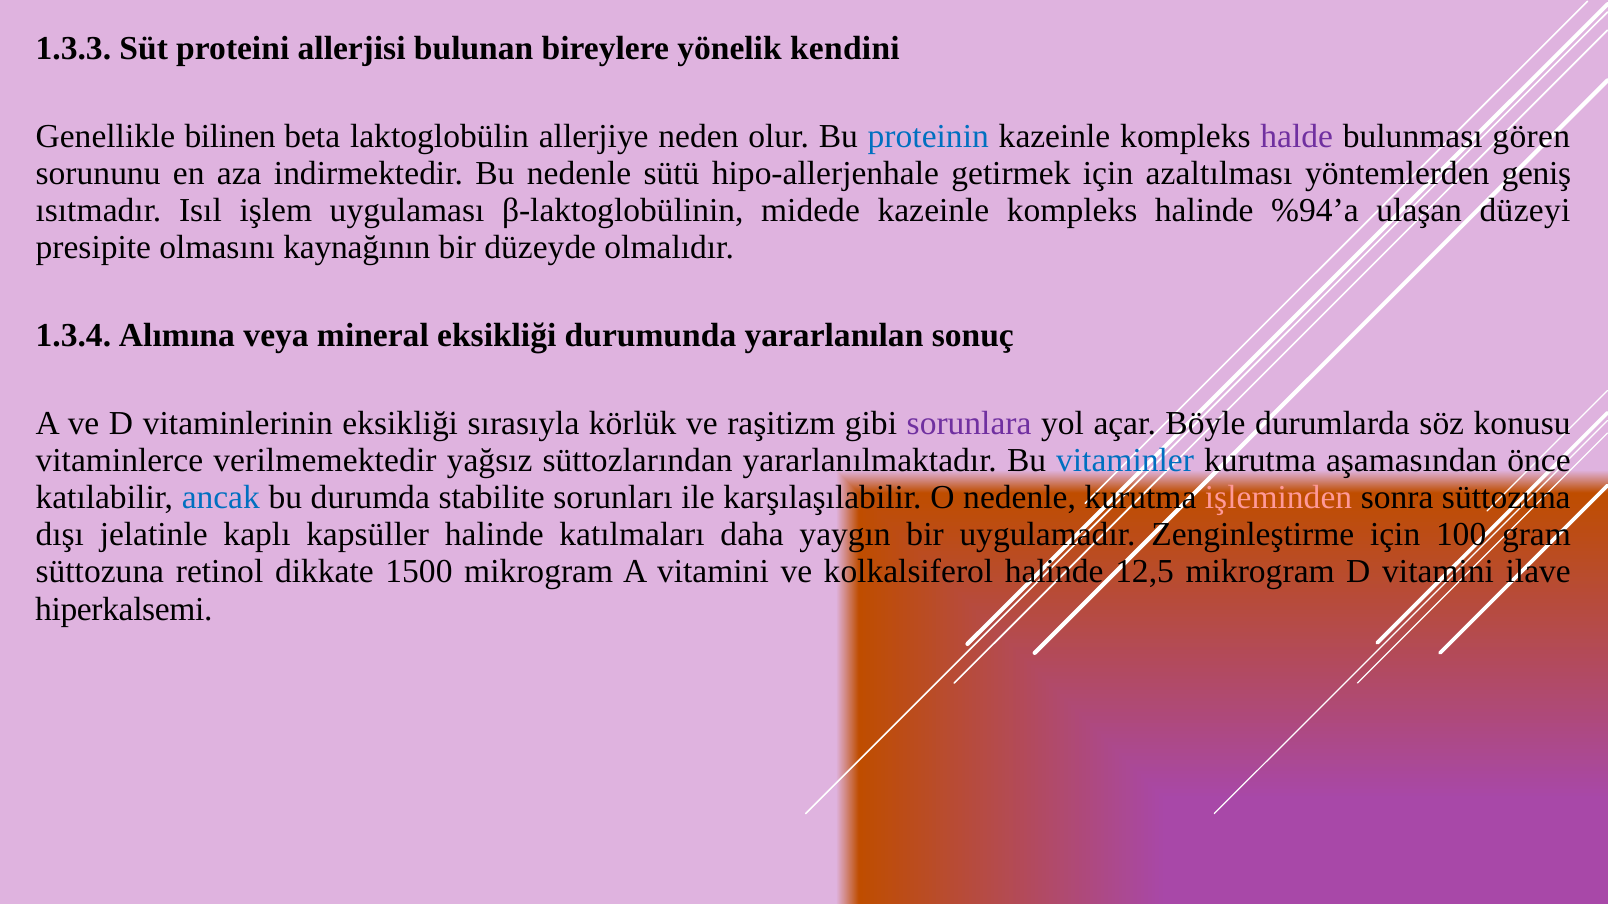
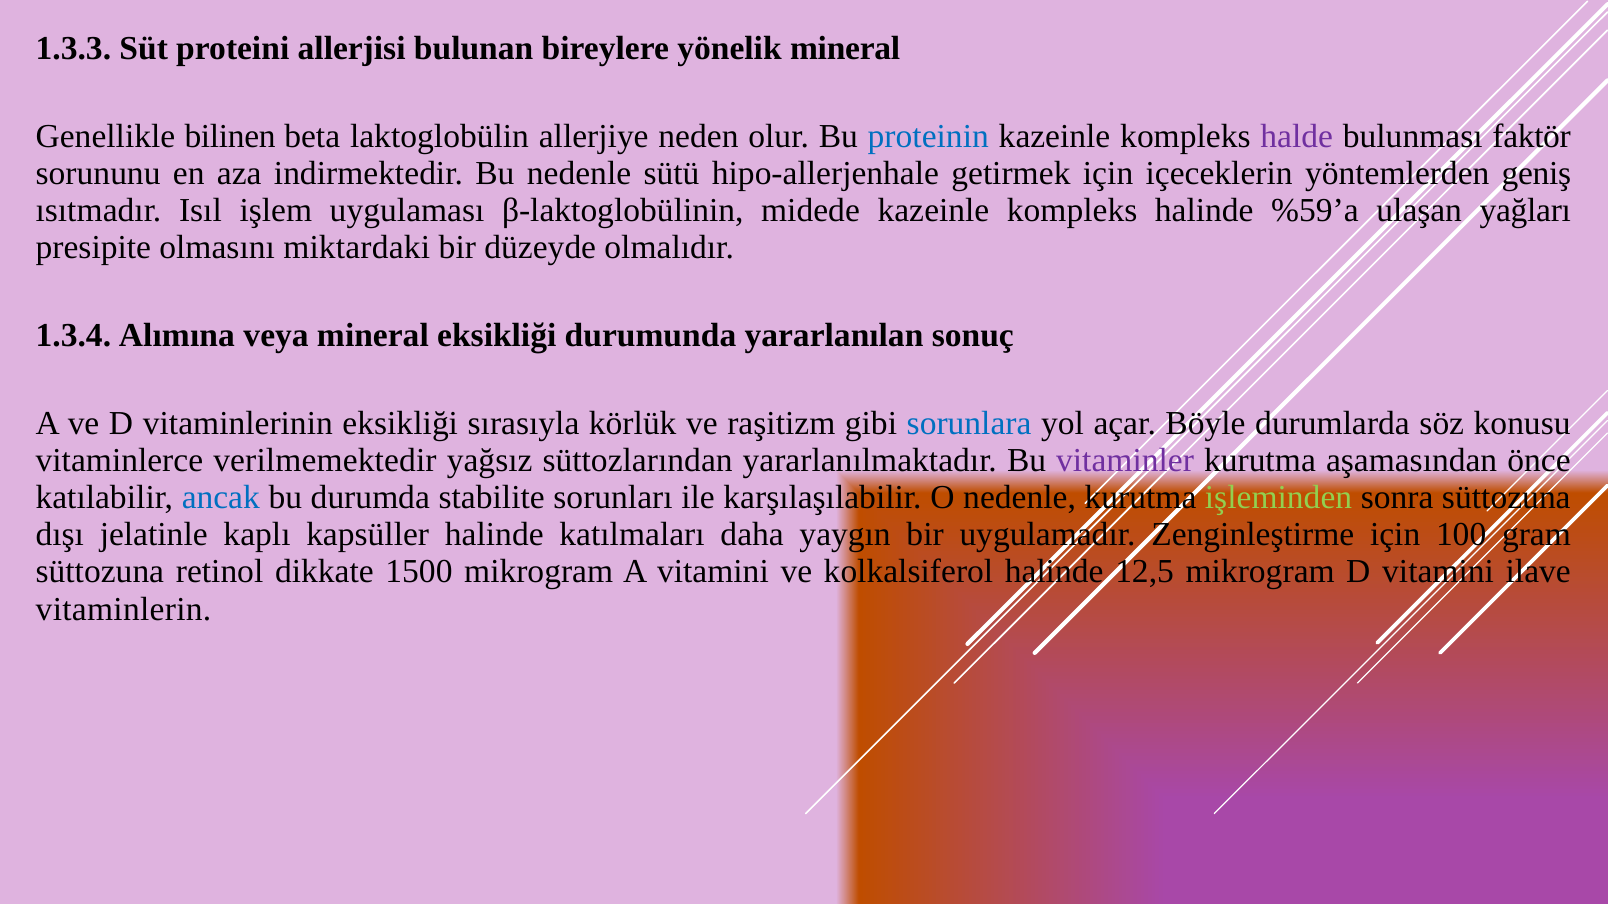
yönelik kendini: kendini -> mineral
gören: gören -> faktör
azaltılması: azaltılması -> içeceklerin
%94’a: %94’a -> %59’a
düzeyi: düzeyi -> yağları
kaynağının: kaynağının -> miktardaki
sorunlara colour: purple -> blue
vitaminler colour: blue -> purple
işleminden colour: pink -> light green
hiperkalsemi: hiperkalsemi -> vitaminlerin
